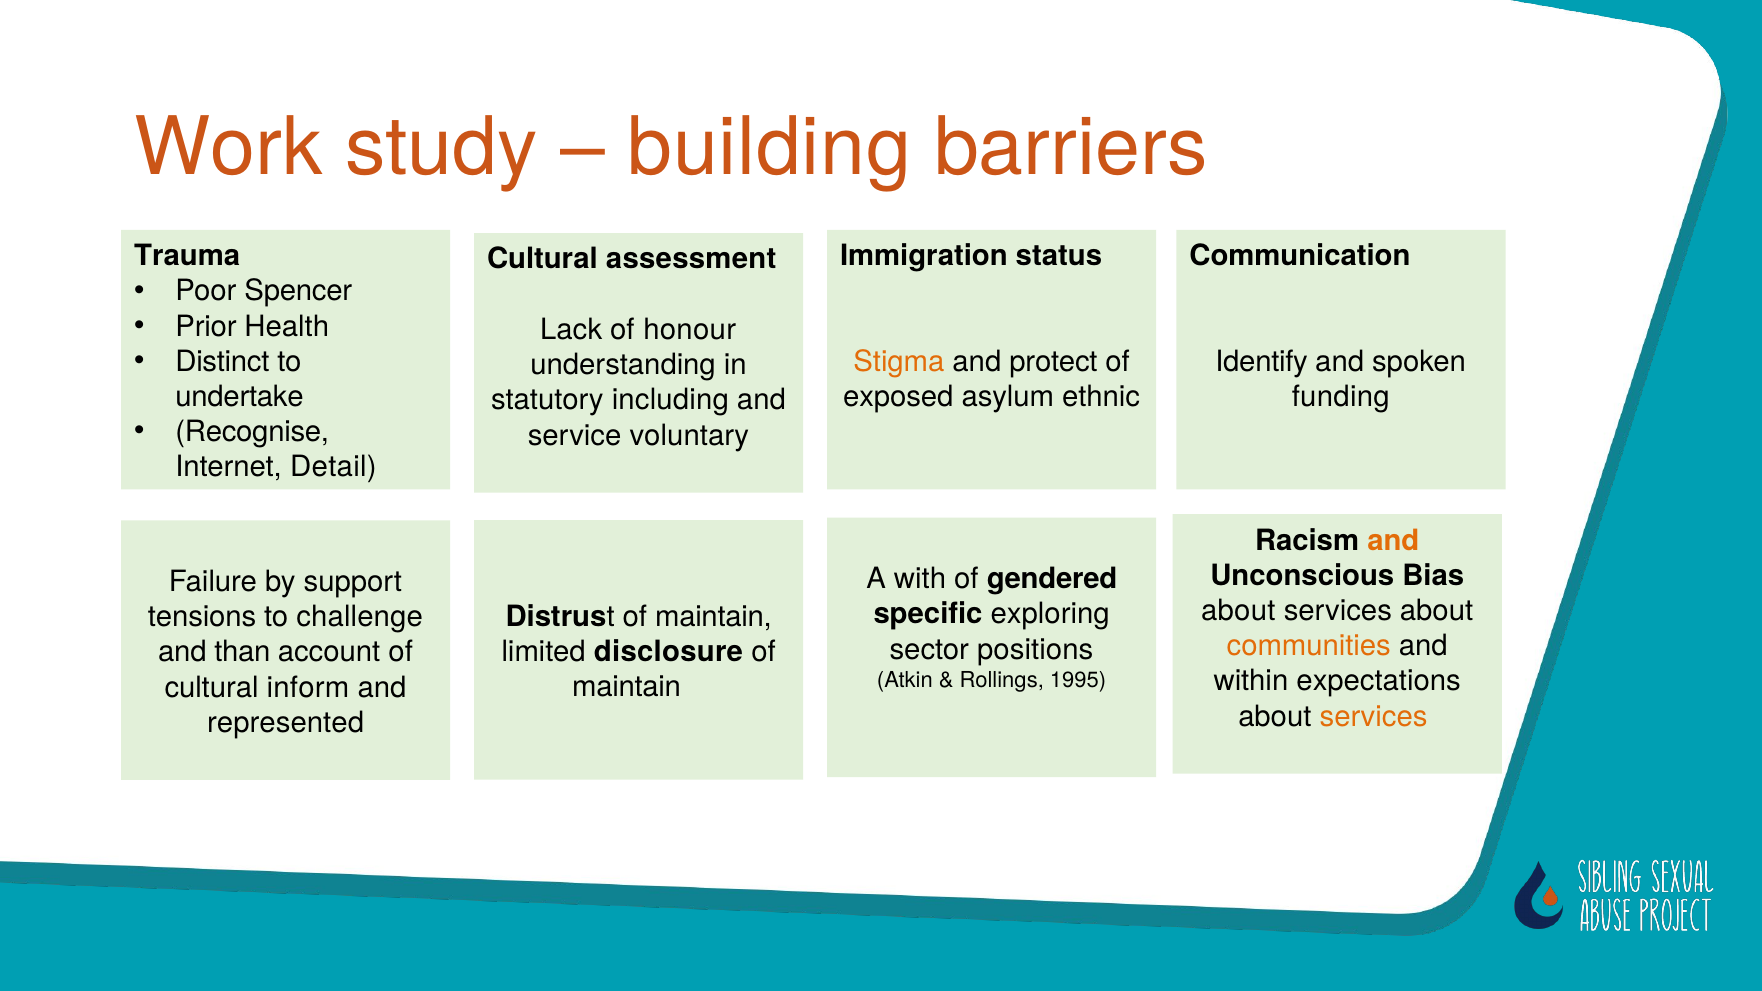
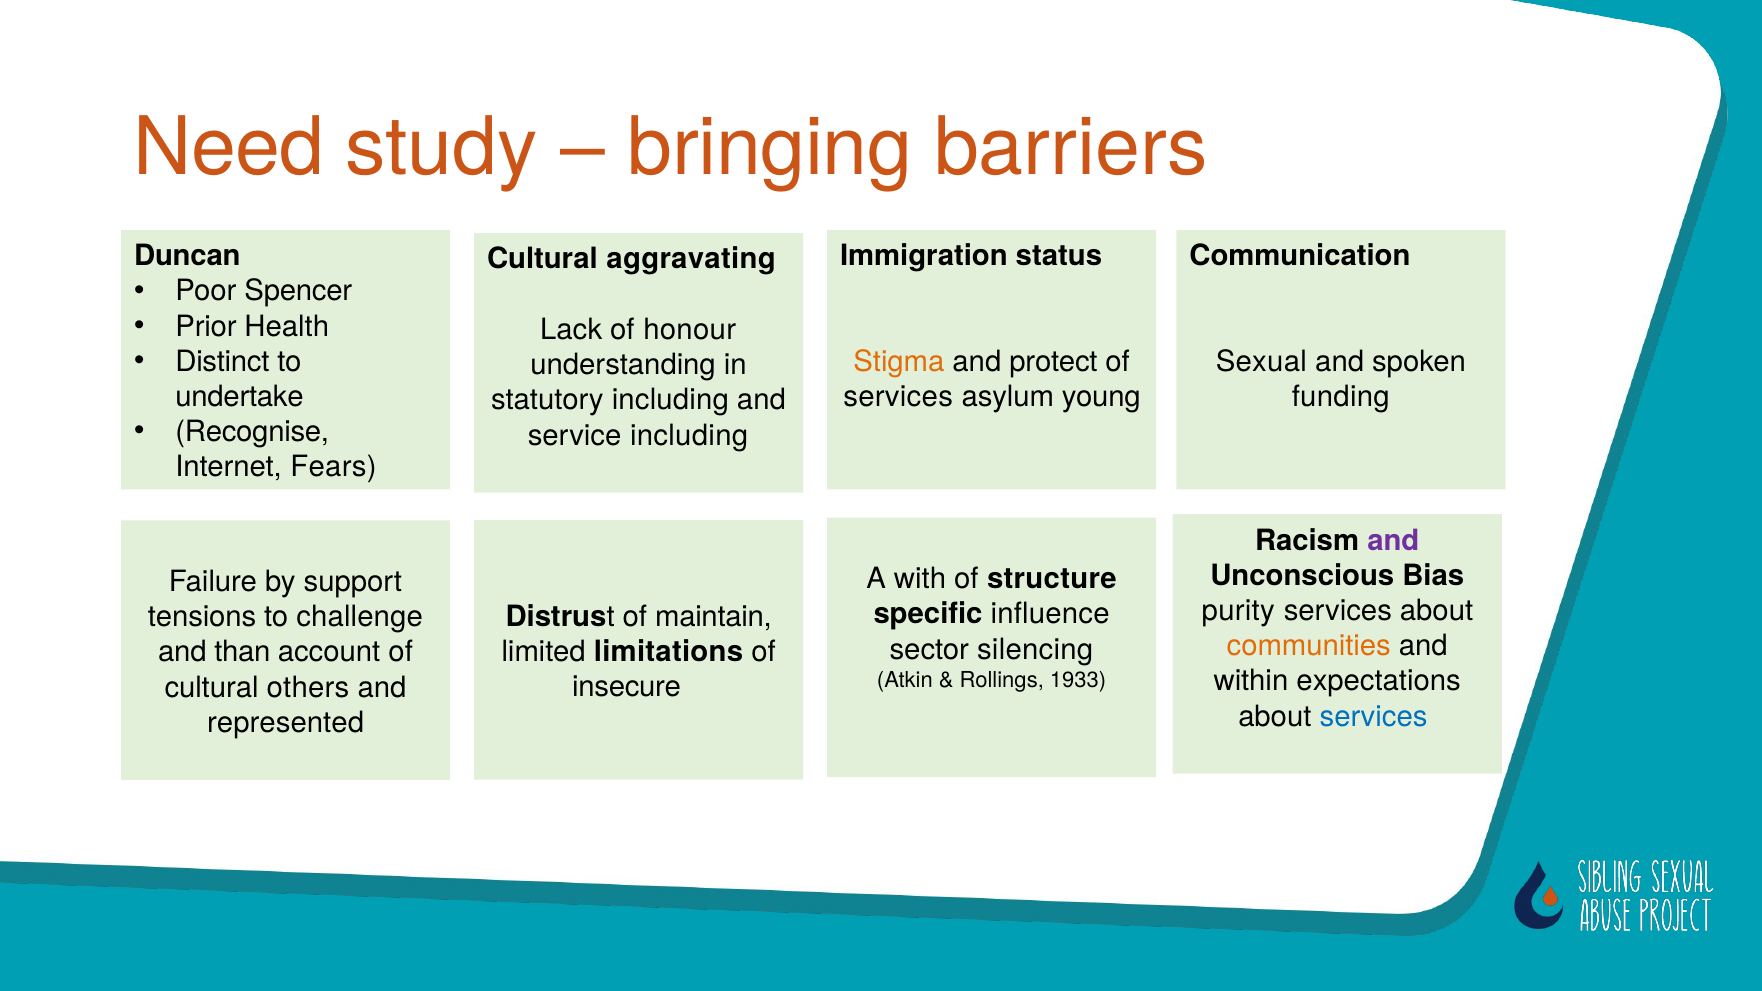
Work: Work -> Need
building: building -> bringing
Trauma: Trauma -> Duncan
assessment: assessment -> aggravating
Identify: Identify -> Sexual
exposed at (898, 397): exposed -> services
ethnic: ethnic -> young
service voluntary: voluntary -> including
Detail: Detail -> Fears
and at (1393, 540) colour: orange -> purple
gendered: gendered -> structure
about at (1238, 611): about -> purity
exploring: exploring -> influence
positions: positions -> silencing
disclosure: disclosure -> limitations
1995: 1995 -> 1933
maintain at (627, 687): maintain -> insecure
inform: inform -> others
services at (1374, 717) colour: orange -> blue
